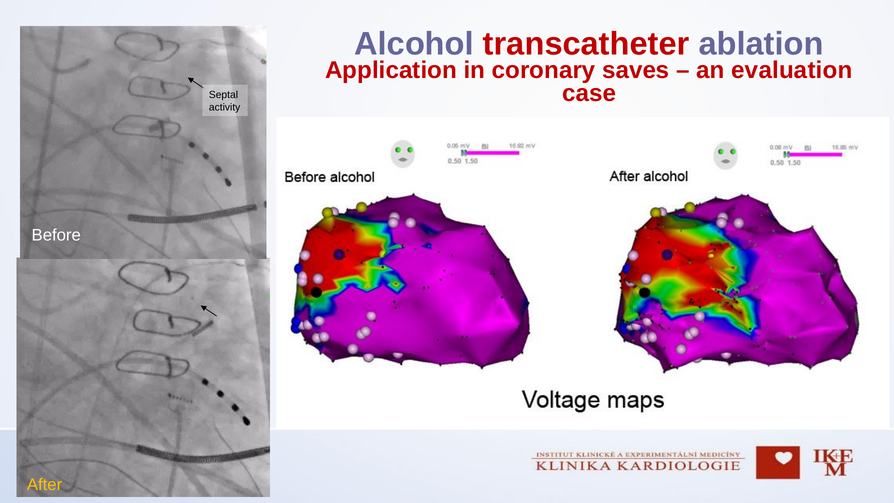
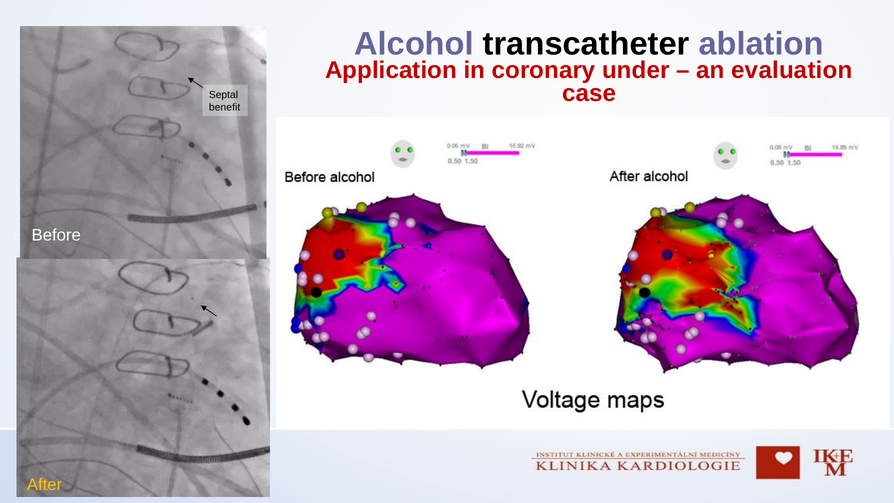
transcatheter colour: red -> black
saves: saves -> under
activity: activity -> benefit
